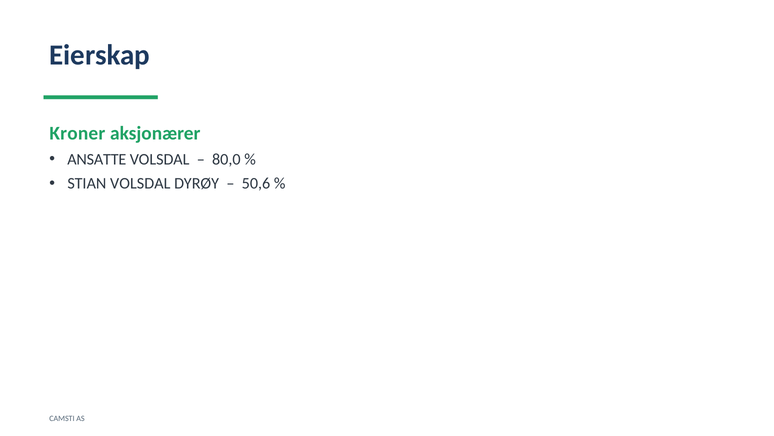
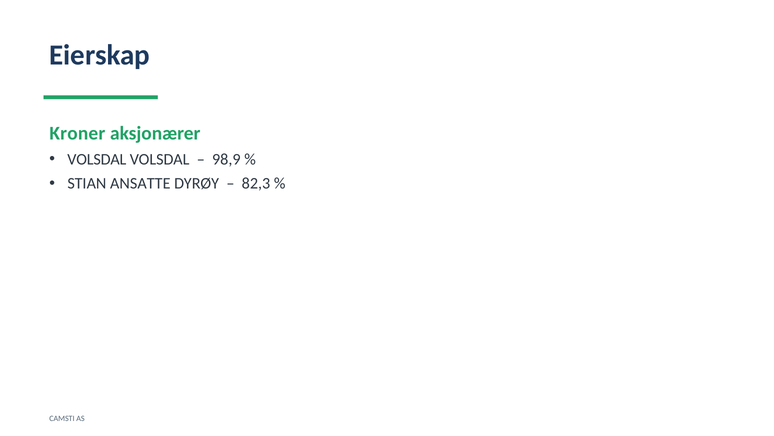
ANSATTE at (97, 159): ANSATTE -> VOLSDAL
80,0: 80,0 -> 98,9
STIAN VOLSDAL: VOLSDAL -> ANSATTE
50,6: 50,6 -> 82,3
